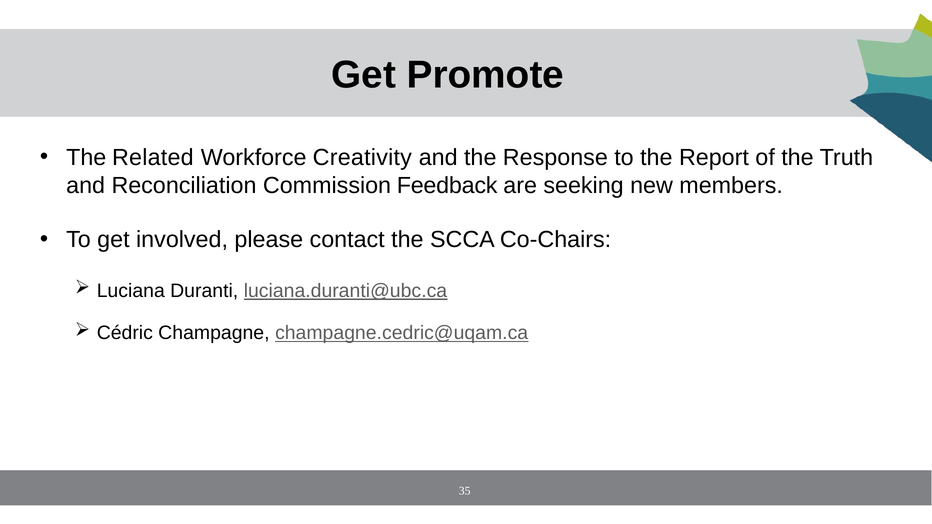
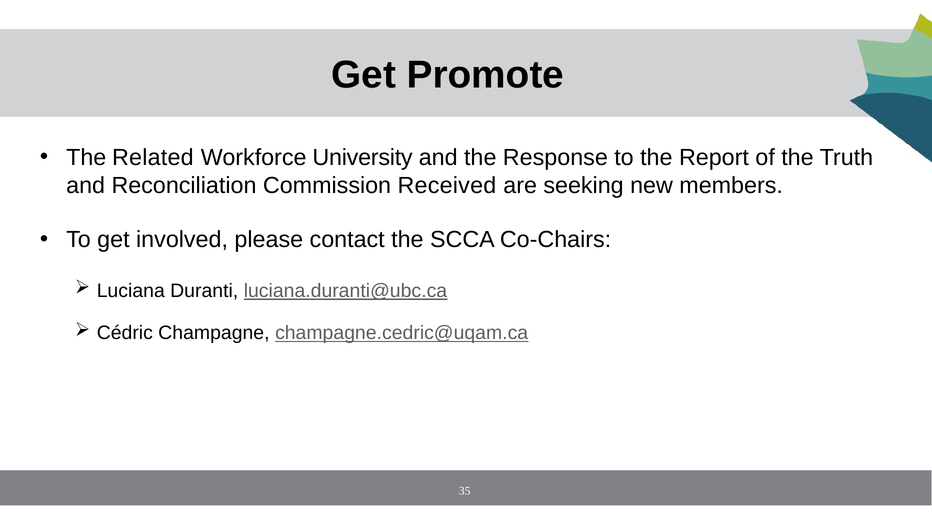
Creativity: Creativity -> University
Feedback: Feedback -> Received
